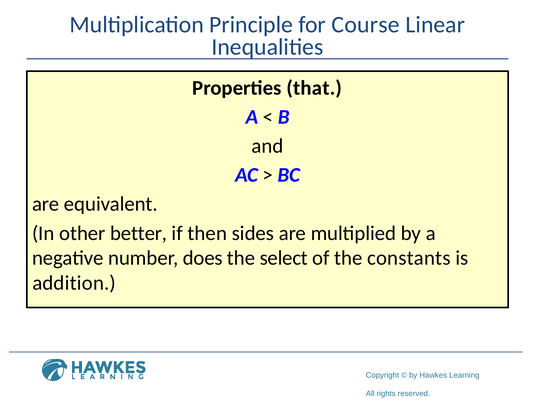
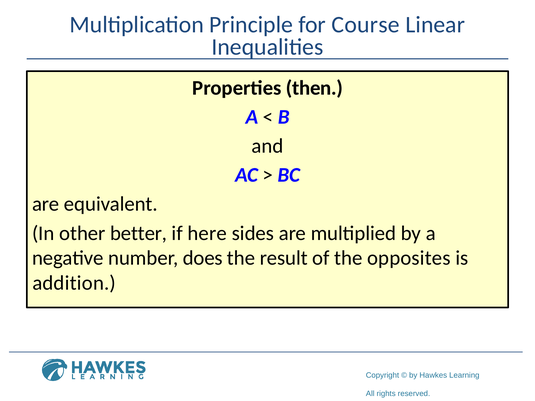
that: that -> then
then: then -> here
select: select -> result
constants: constants -> opposites
